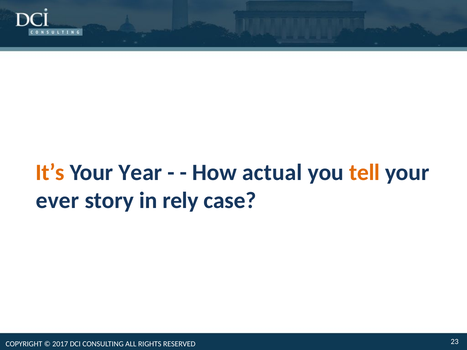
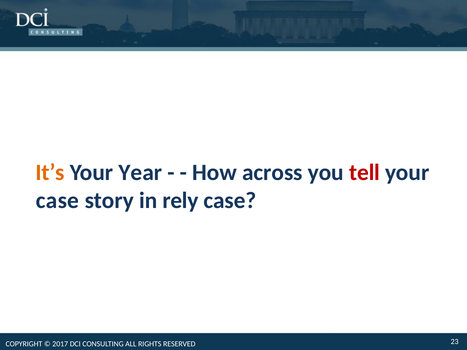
actual: actual -> across
tell colour: orange -> red
ever at (57, 201): ever -> case
